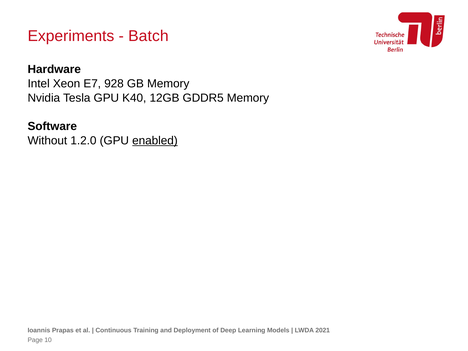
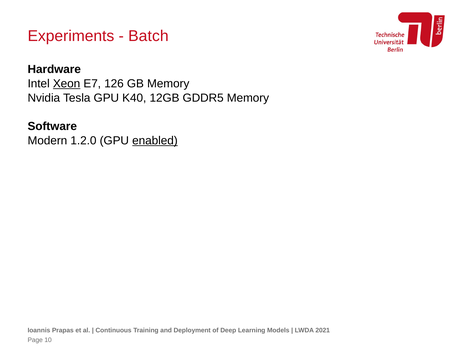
Xeon underline: none -> present
928: 928 -> 126
Without: Without -> Modern
